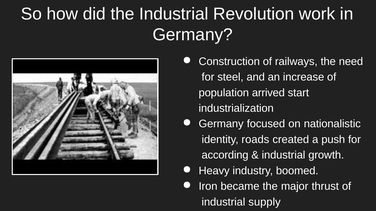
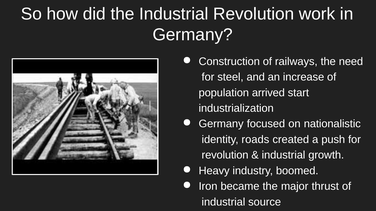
according at (225, 155): according -> revolution
supply: supply -> source
